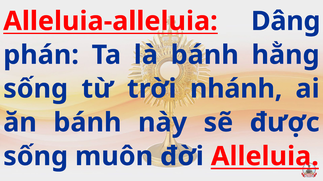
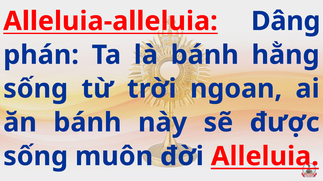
nhánh: nhánh -> ngoan
